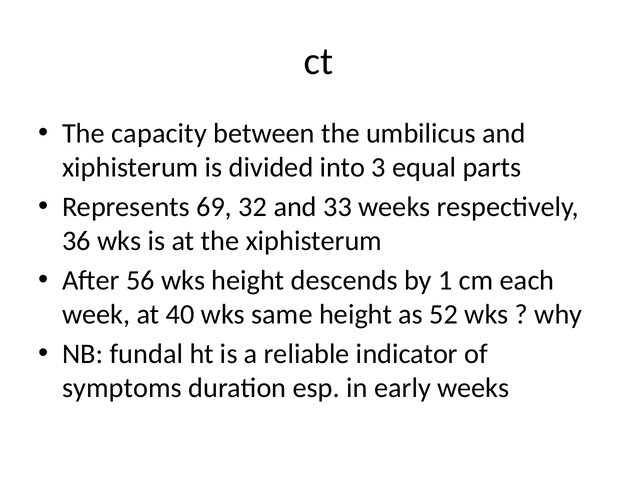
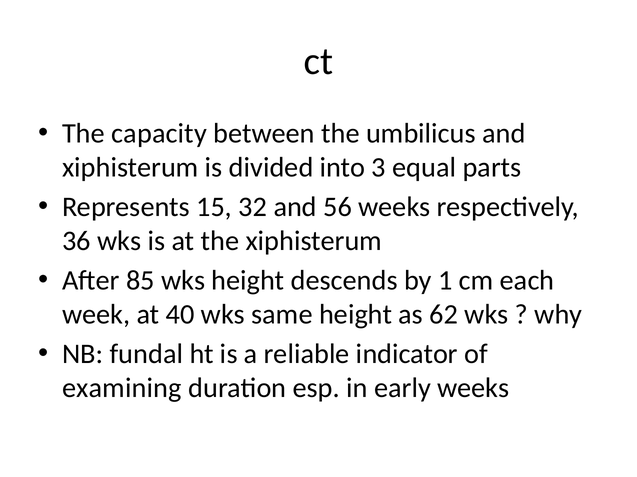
69: 69 -> 15
33: 33 -> 56
56: 56 -> 85
52: 52 -> 62
symptoms: symptoms -> examining
